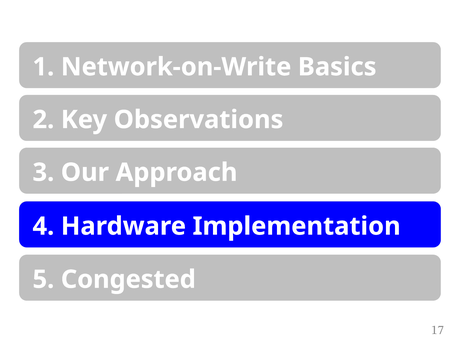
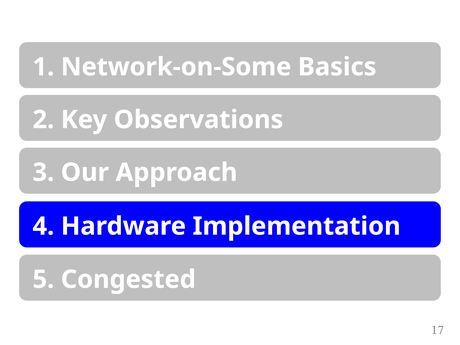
Network-on-Write: Network-on-Write -> Network-on-Some
